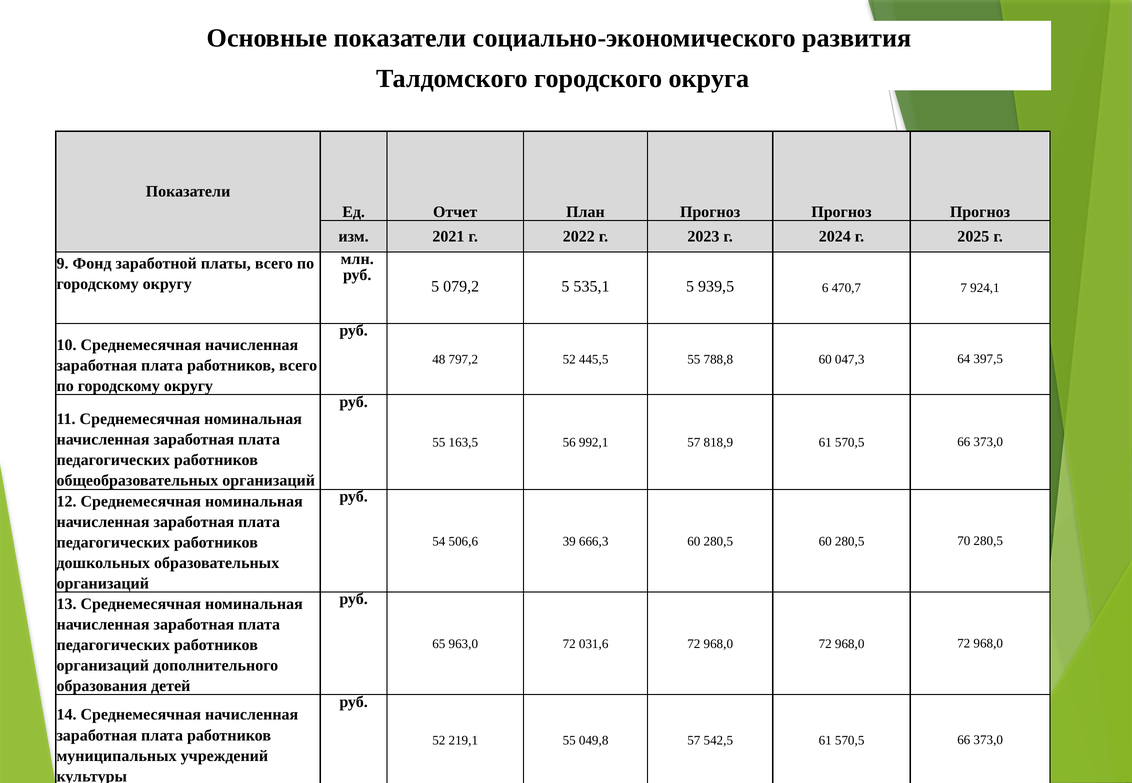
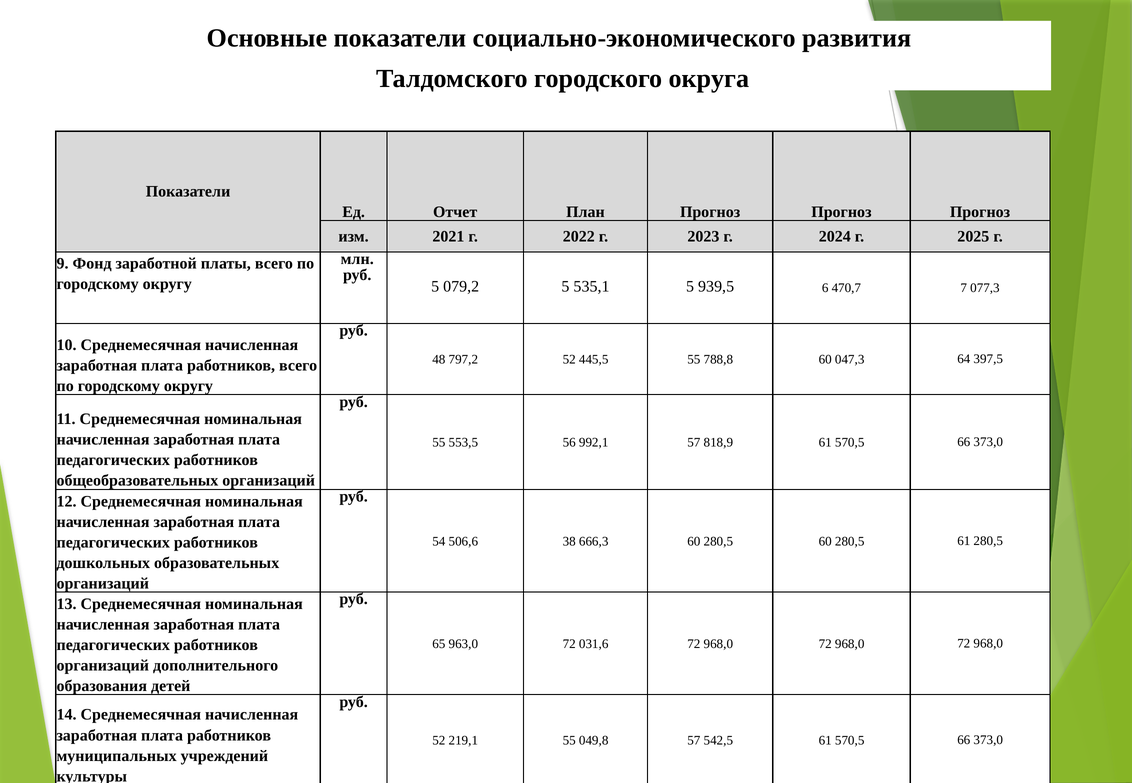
924,1: 924,1 -> 077,3
163,5: 163,5 -> 553,5
39: 39 -> 38
280,5 70: 70 -> 61
